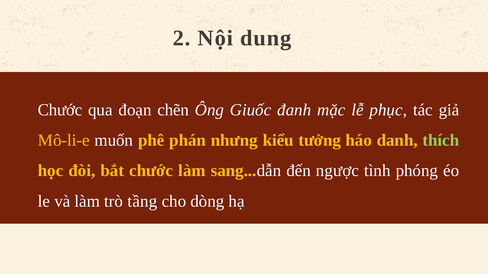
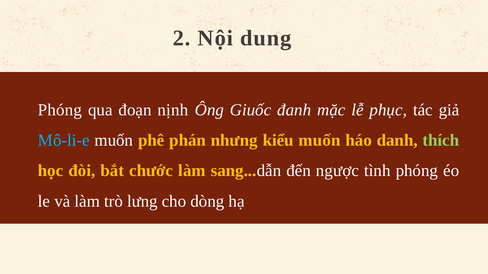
Chước at (60, 110): Chước -> Phóng
chẽn: chẽn -> nịnh
Mô-li-e colour: yellow -> light blue
kiểu tưởng: tưởng -> muốn
tầng: tầng -> lưng
